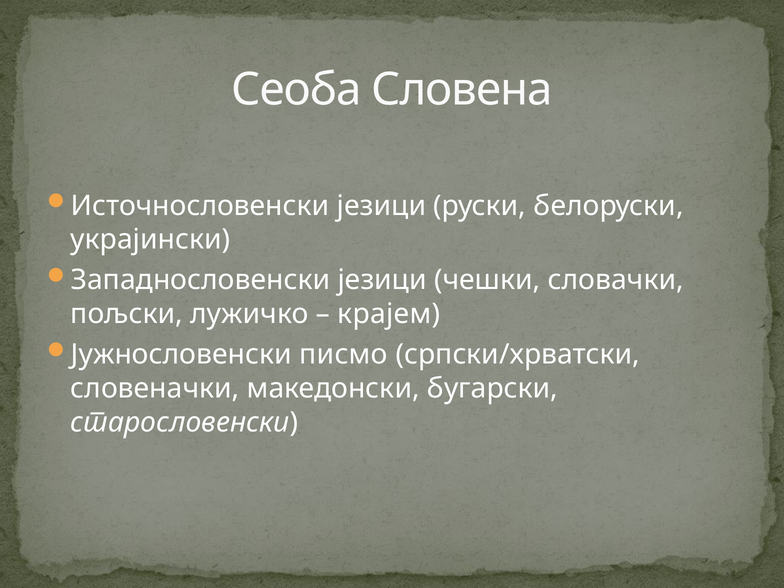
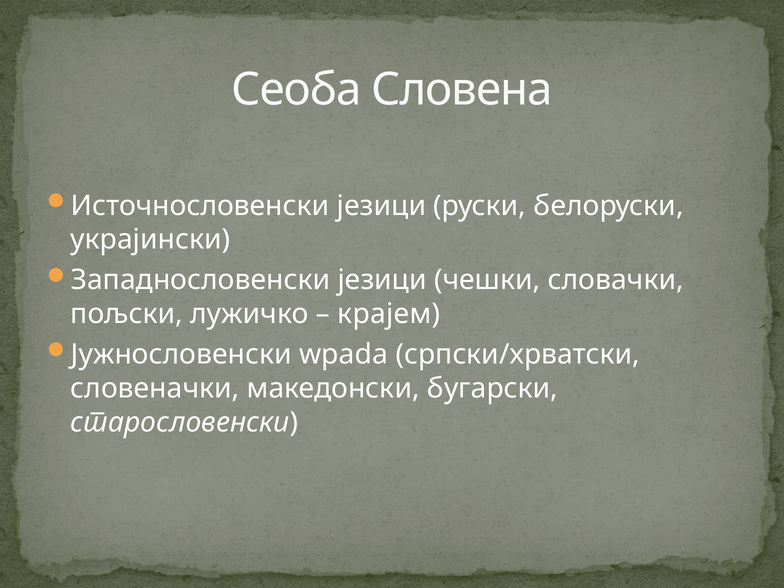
писмо: писмо -> wpada
